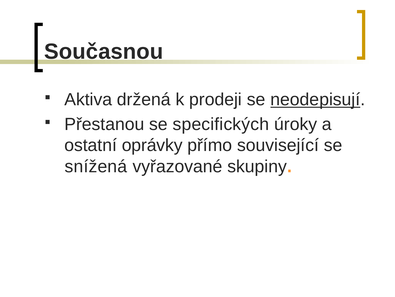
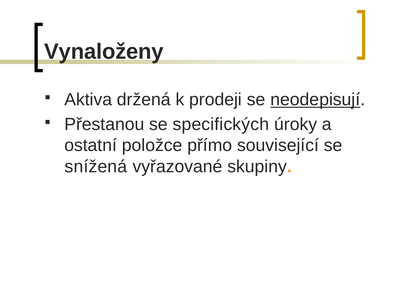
Současnou: Současnou -> Vynaloženy
oprávky: oprávky -> položce
